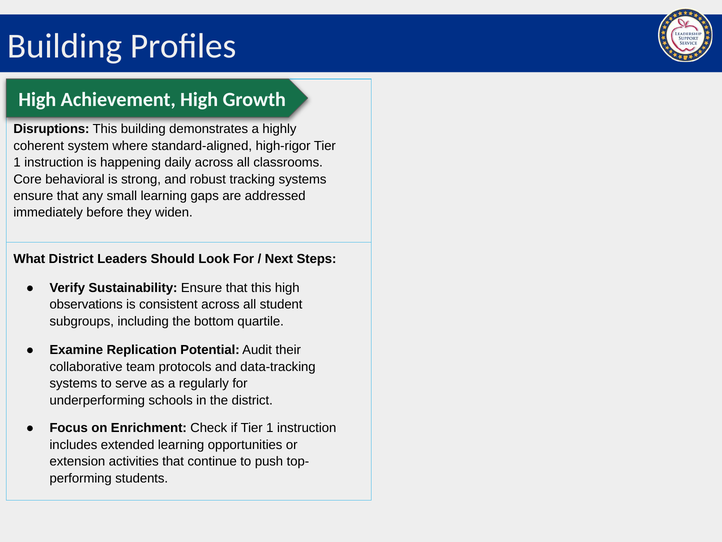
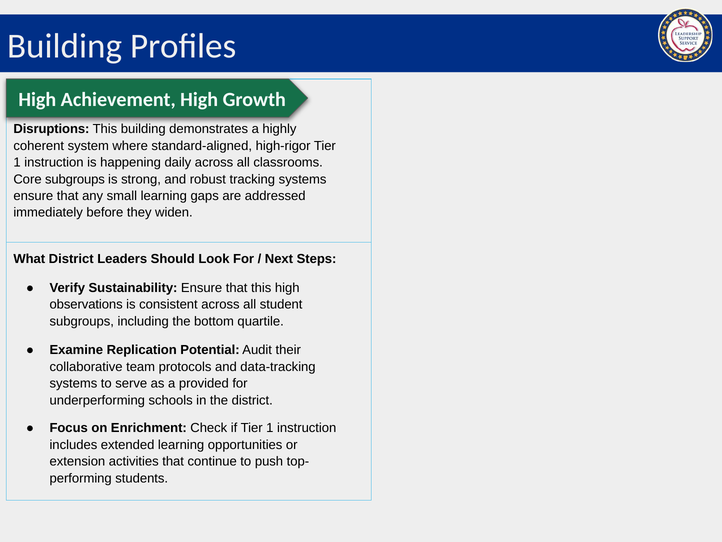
Core behavioral: behavioral -> subgroups
regularly: regularly -> provided
